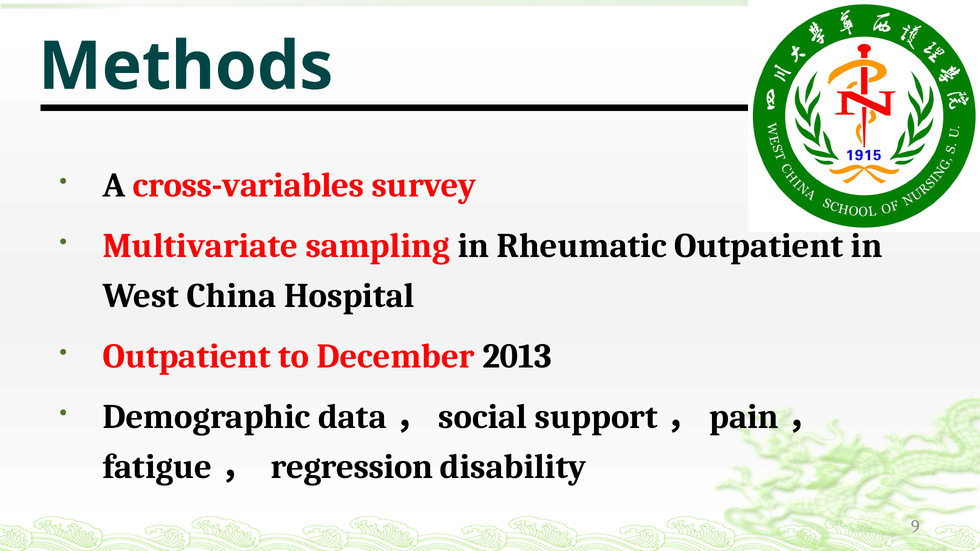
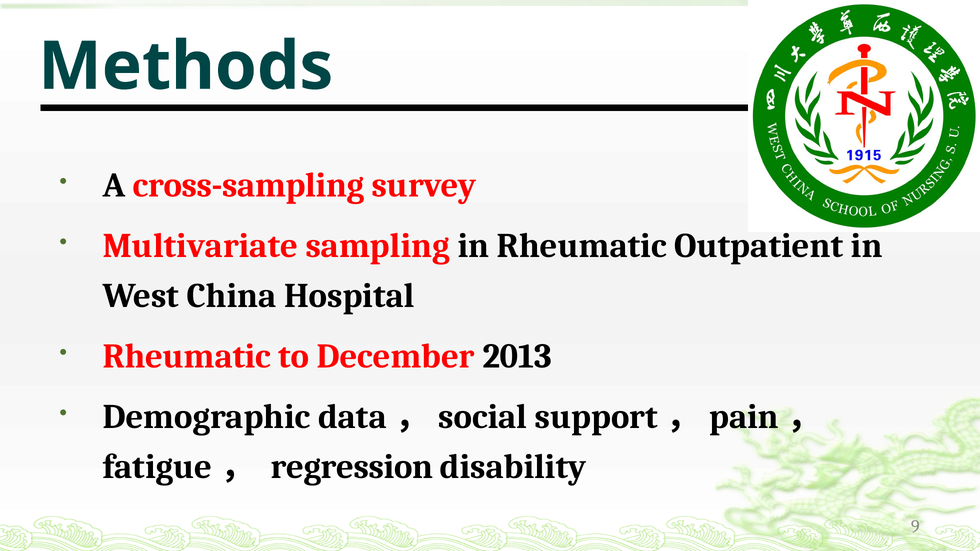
cross-variables: cross-variables -> cross-sampling
Outpatient at (187, 357): Outpatient -> Rheumatic
